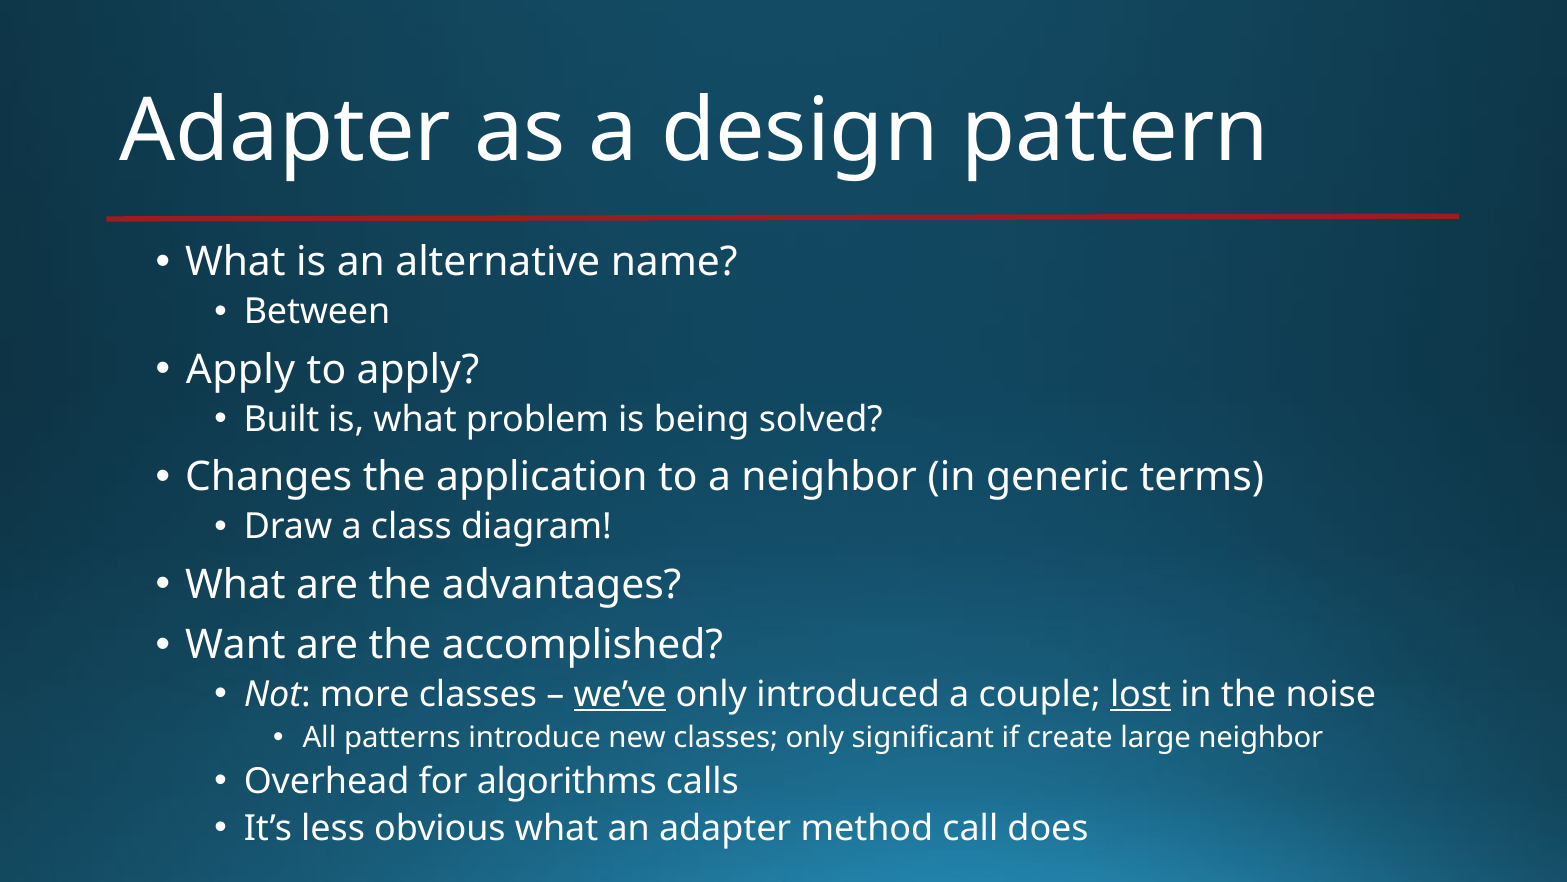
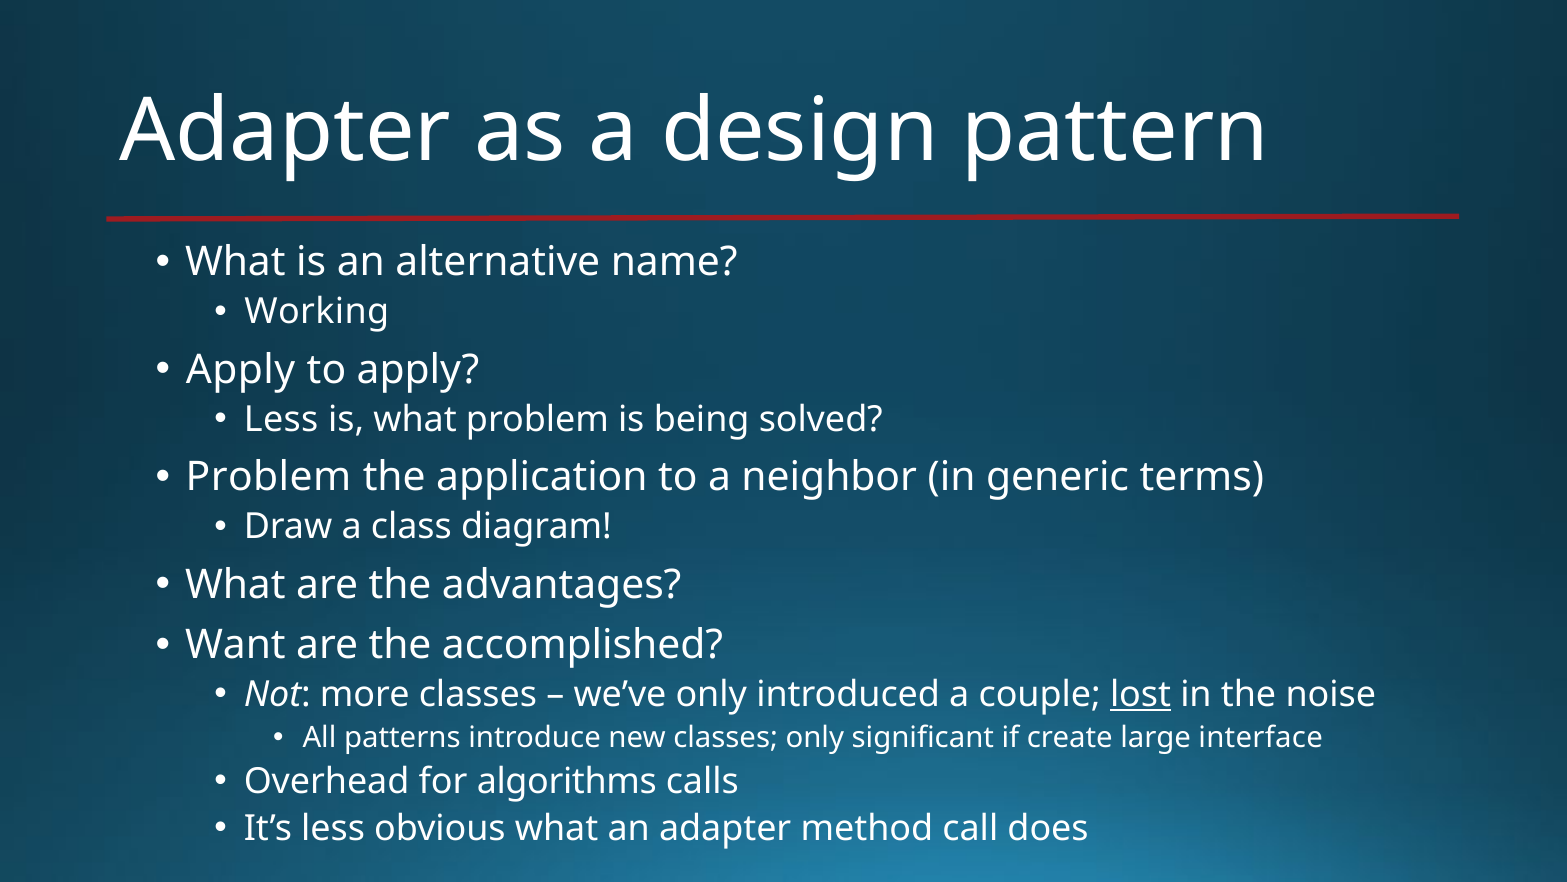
Between: Between -> Working
Built at (282, 419): Built -> Less
Changes at (269, 477): Changes -> Problem
we’ve underline: present -> none
large neighbor: neighbor -> interface
